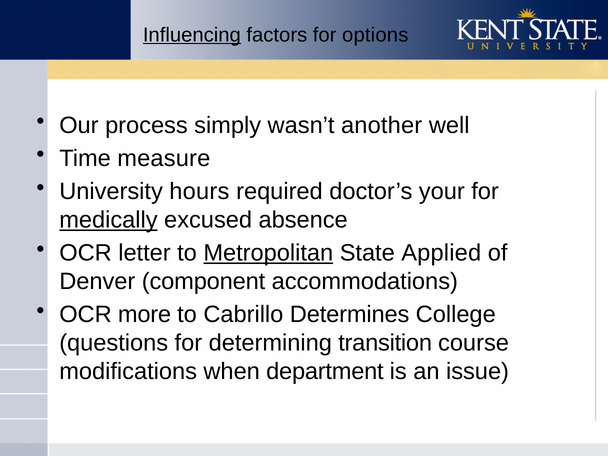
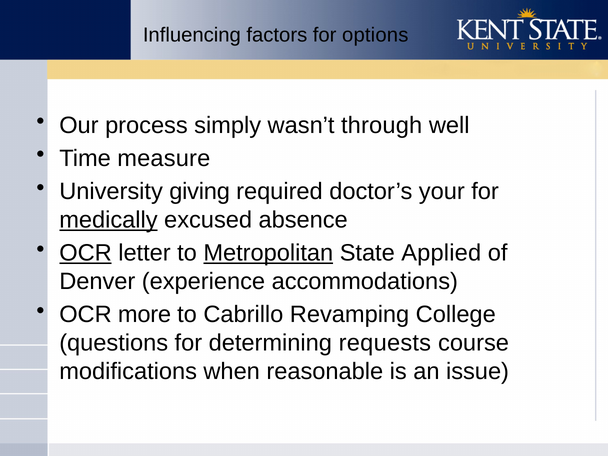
Influencing underline: present -> none
another: another -> through
hours: hours -> giving
OCR at (86, 253) underline: none -> present
component: component -> experience
Determines: Determines -> Revamping
transition: transition -> requests
department: department -> reasonable
